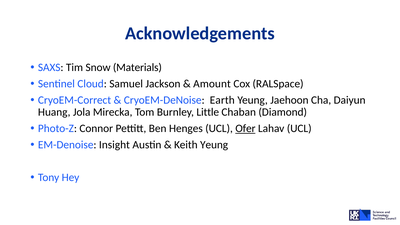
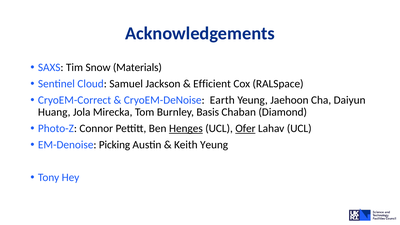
Amount: Amount -> Efficient
Little: Little -> Basis
Henges underline: none -> present
Insight: Insight -> Picking
